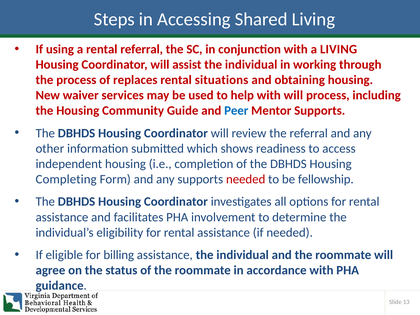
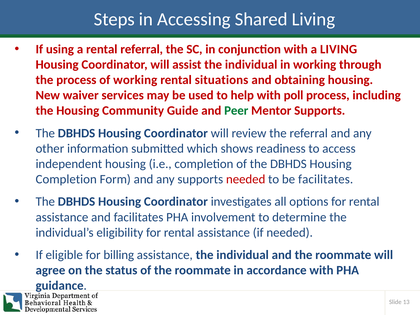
of replaces: replaces -> working
with will: will -> poll
Peer colour: blue -> green
Completing at (66, 179): Completing -> Completion
be fellowship: fellowship -> facilitates
